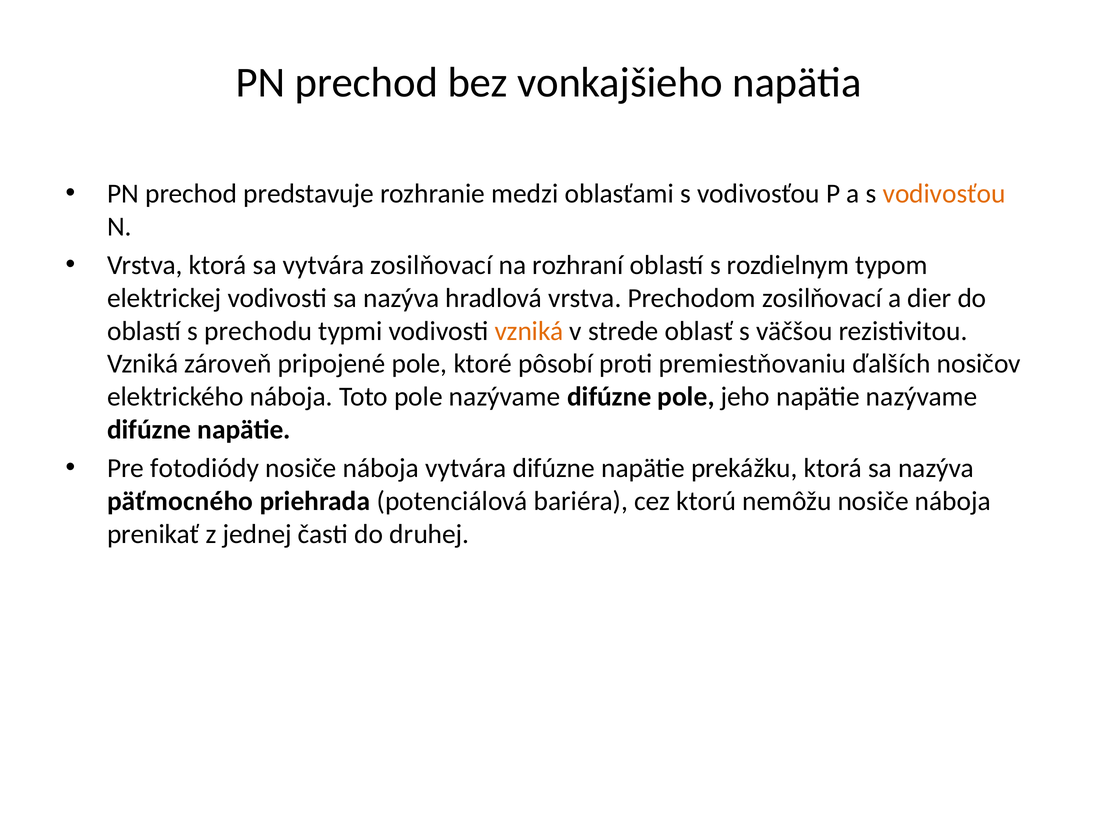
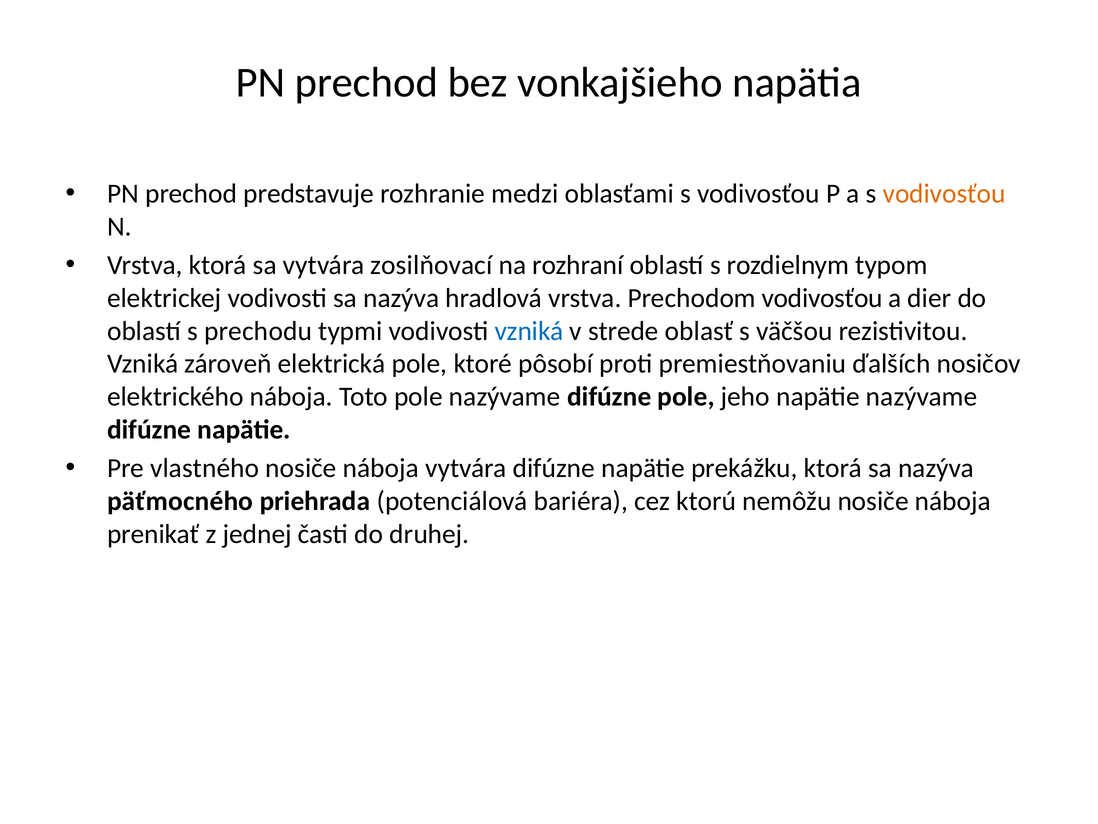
Prechodom zosilňovací: zosilňovací -> vodivosťou
vzniká at (529, 331) colour: orange -> blue
pripojené: pripojené -> elektrická
fotodiódy: fotodiódy -> vlastného
